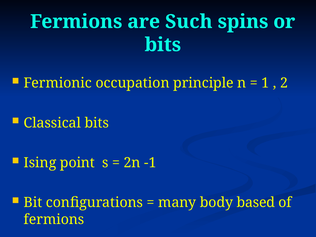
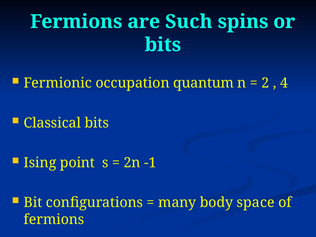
principle: principle -> quantum
1: 1 -> 2
2: 2 -> 4
based: based -> space
